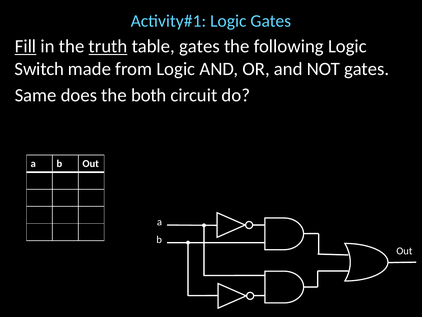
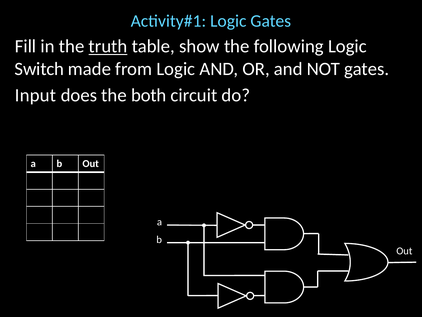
Fill underline: present -> none
table gates: gates -> show
Same: Same -> Input
